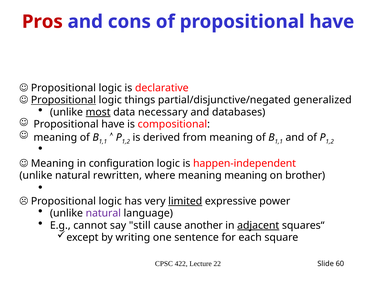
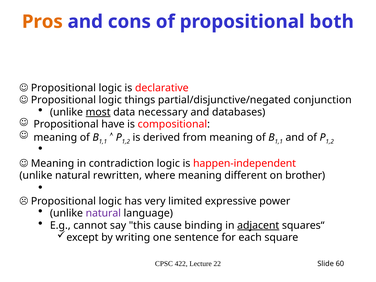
Pros colour: red -> orange
of propositional have: have -> both
Propositional at (63, 100) underline: present -> none
generalized: generalized -> conjunction
configuration: configuration -> contradiction
meaning meaning: meaning -> different
limited underline: present -> none
still: still -> this
another: another -> binding
